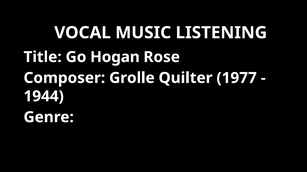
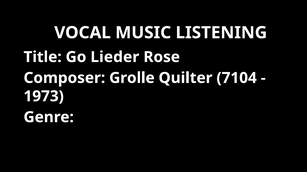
Hogan: Hogan -> Lieder
1977: 1977 -> 7104
1944: 1944 -> 1973
